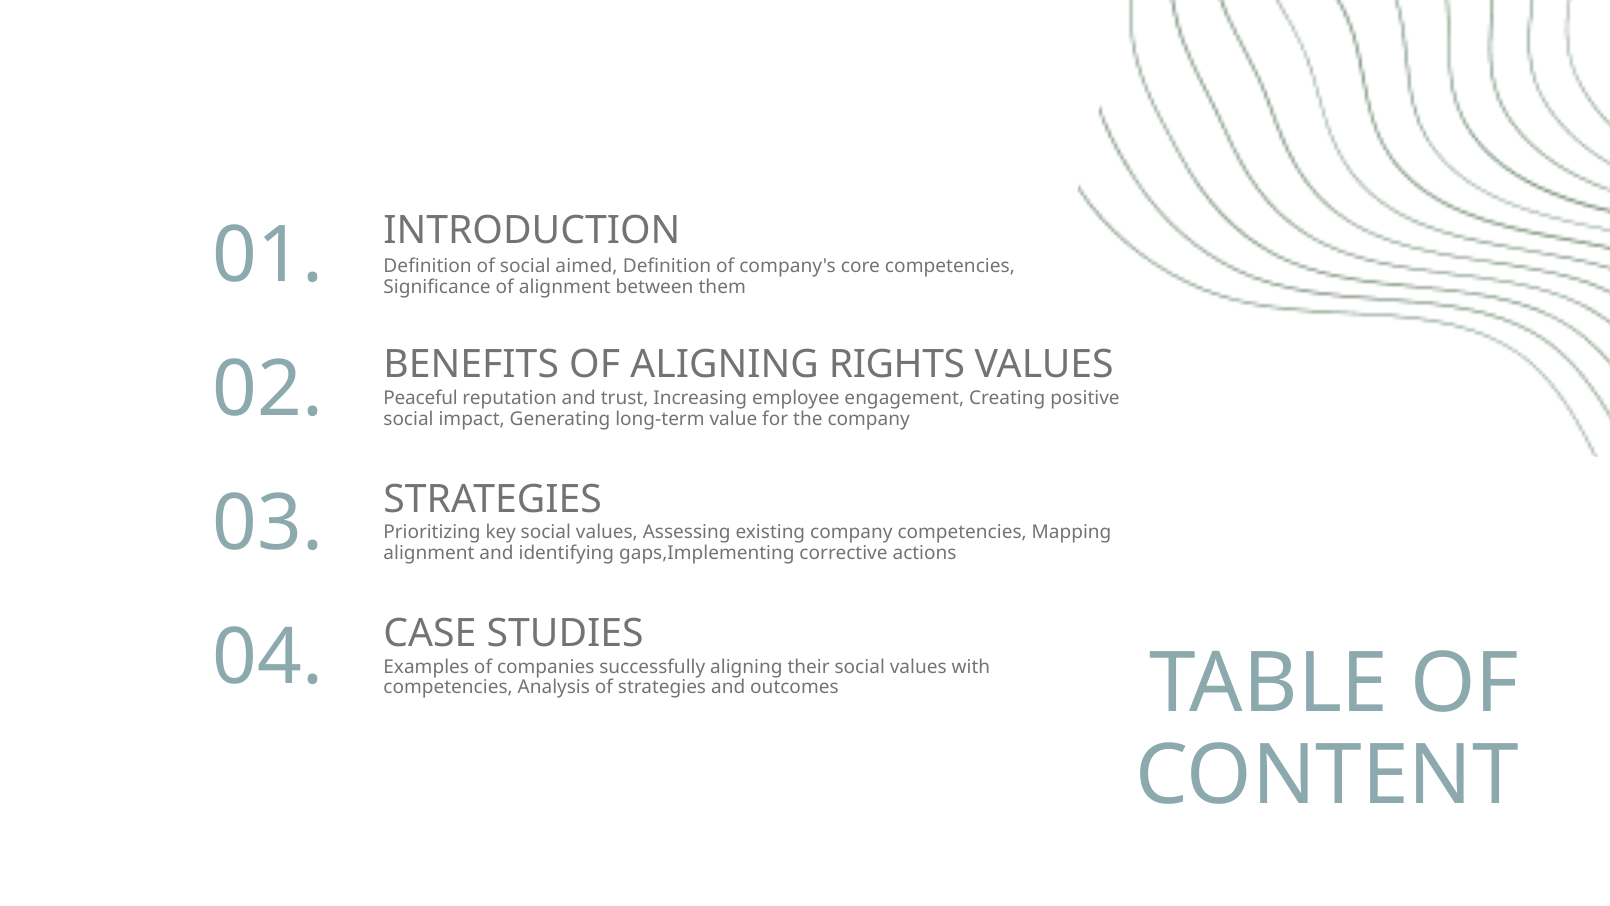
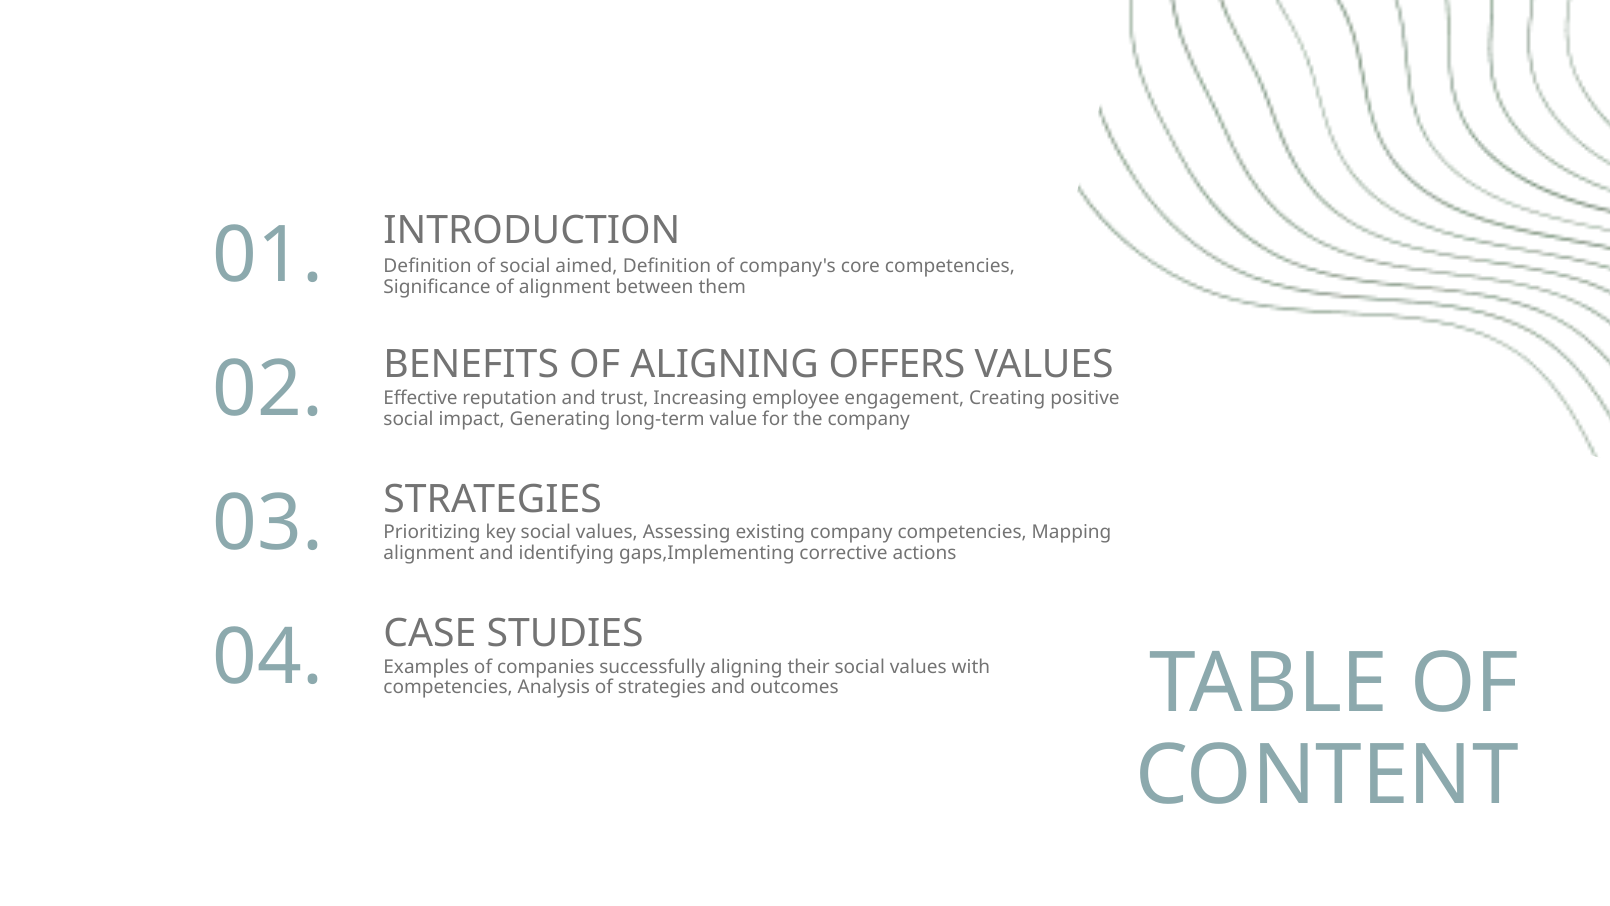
RIGHTS: RIGHTS -> OFFERS
Peaceful: Peaceful -> Effective
